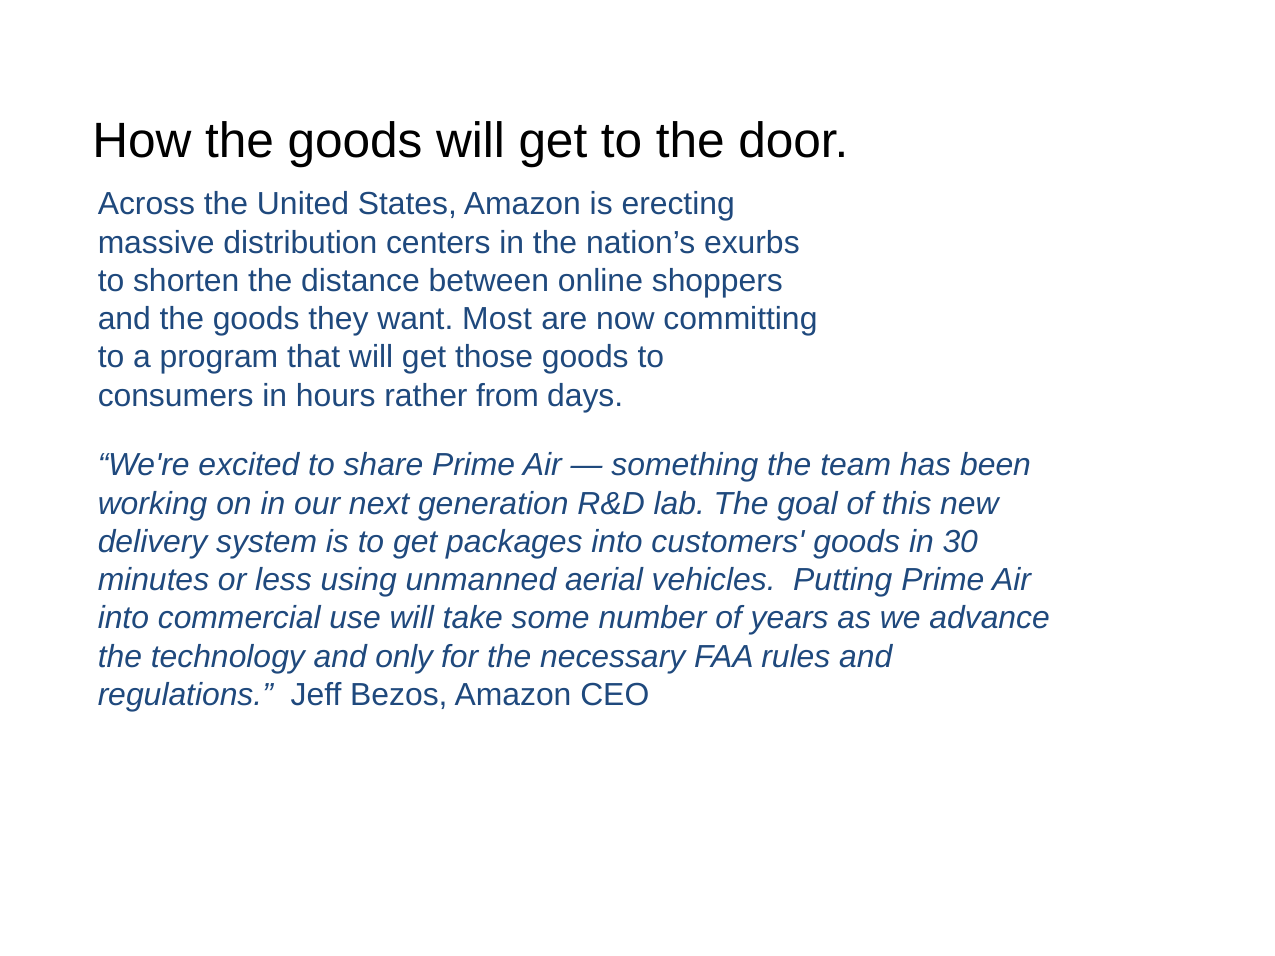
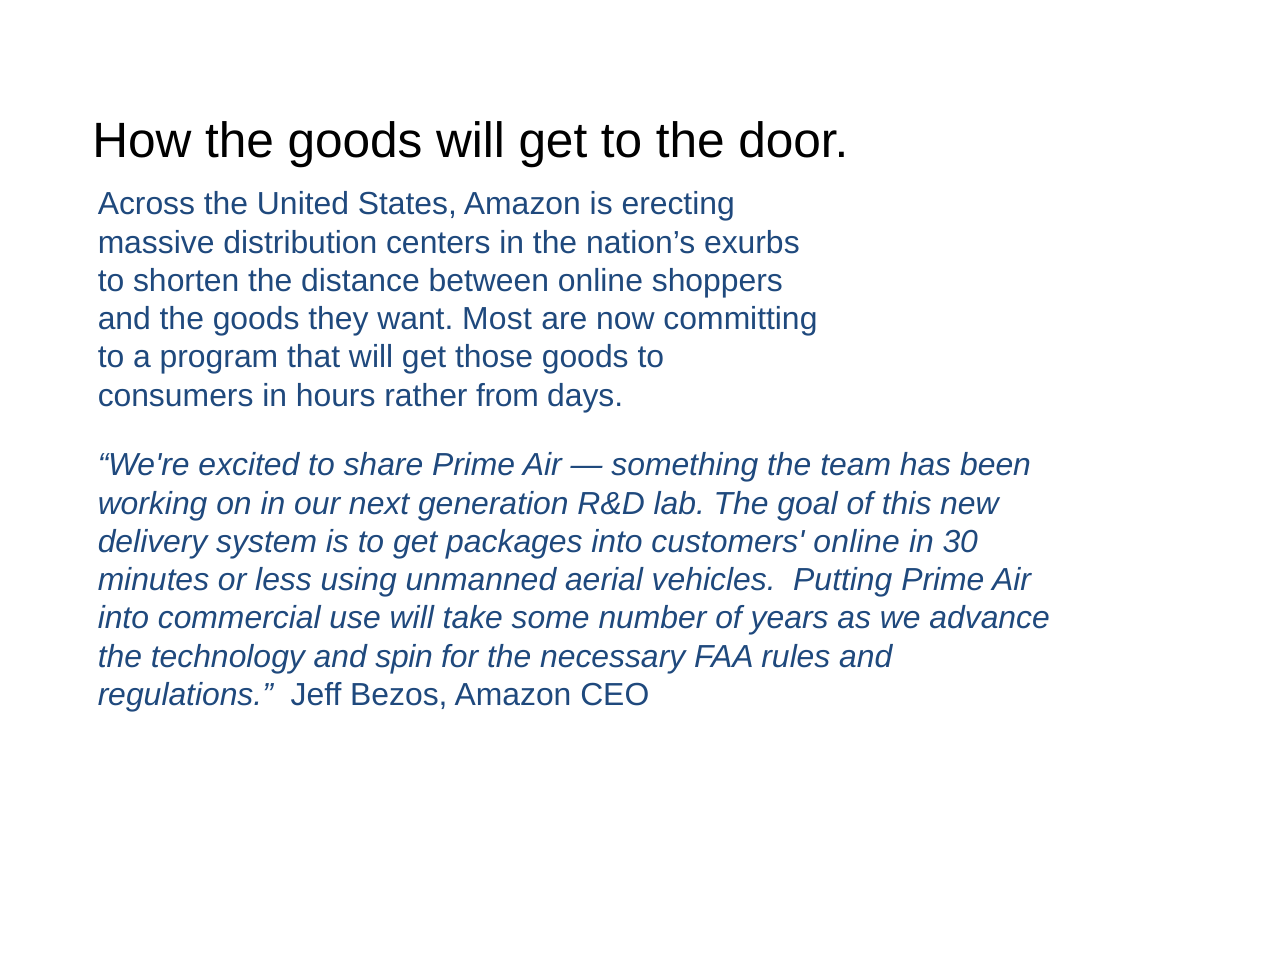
customers goods: goods -> online
only: only -> spin
